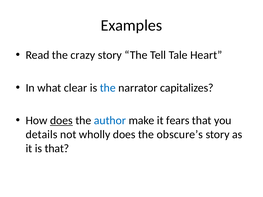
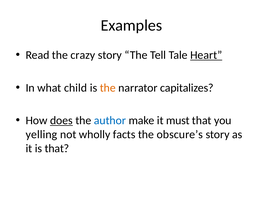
Heart underline: none -> present
clear: clear -> child
the at (108, 88) colour: blue -> orange
fears: fears -> must
details: details -> yelling
wholly does: does -> facts
